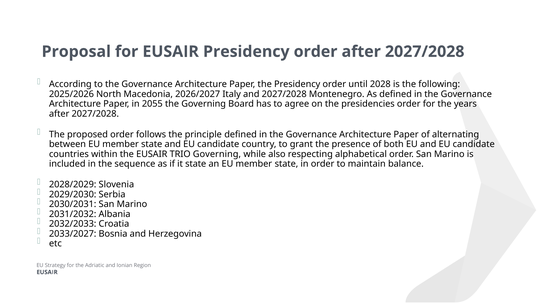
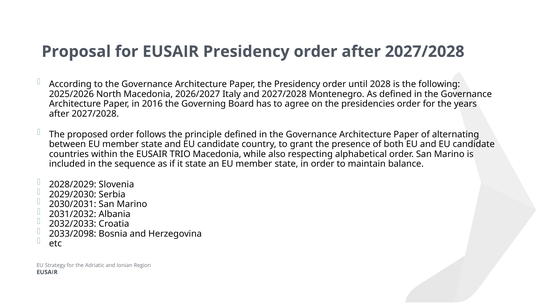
2055: 2055 -> 2016
TRIO Governing: Governing -> Macedonia
2033/2027: 2033/2027 -> 2033/2098
